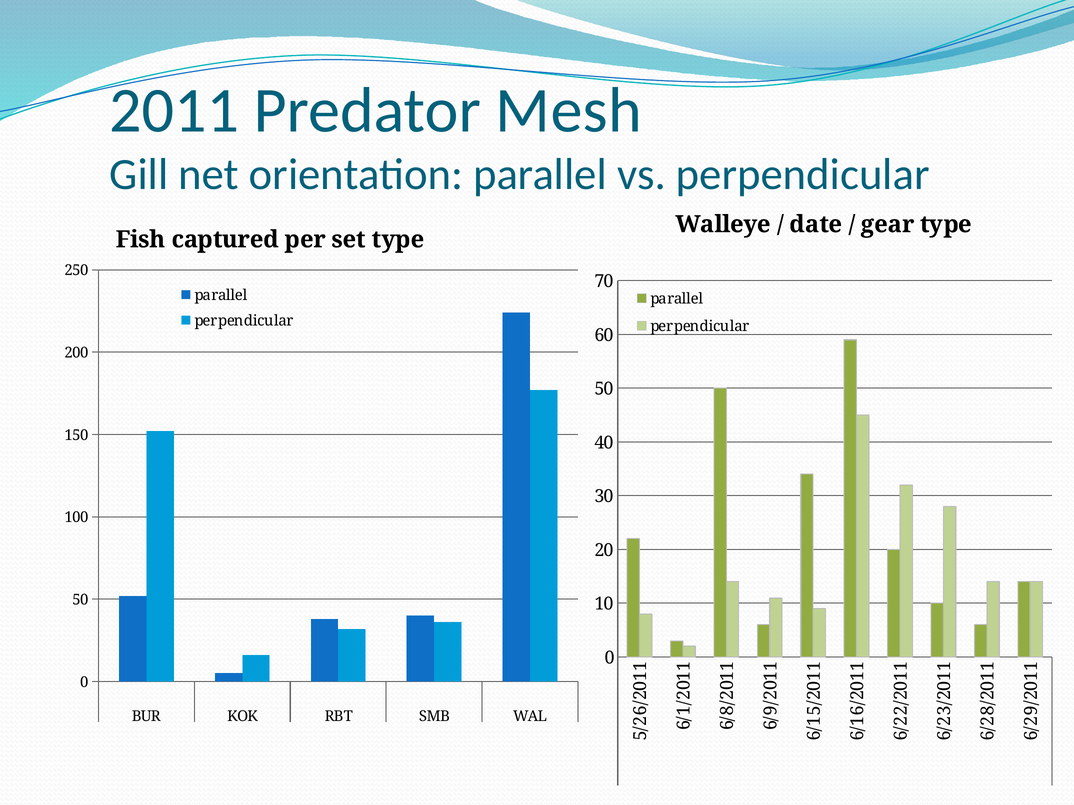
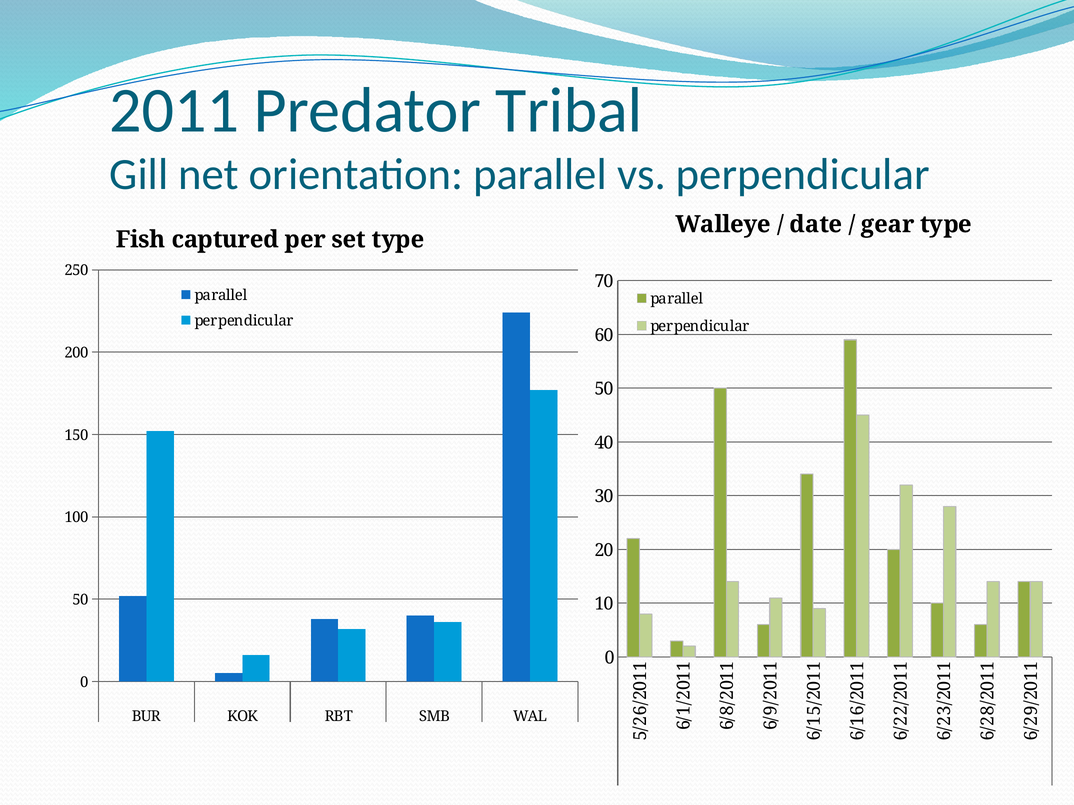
Mesh: Mesh -> Tribal
